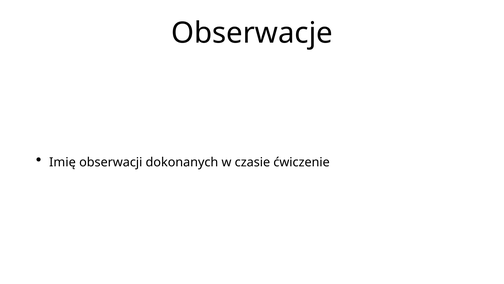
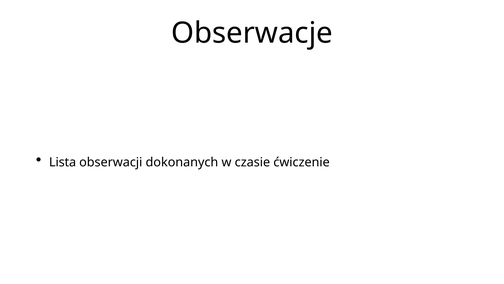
Imię: Imię -> Lista
